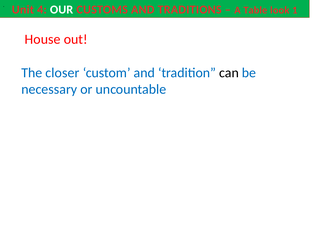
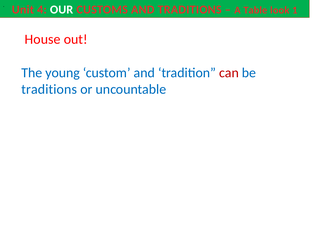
closer: closer -> young
can colour: black -> red
necessary at (49, 89): necessary -> traditions
